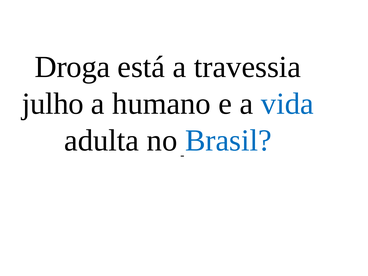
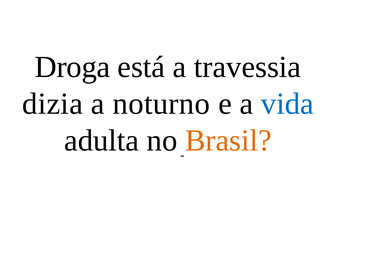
julho: julho -> dizia
humano: humano -> noturno
Brasil colour: blue -> orange
